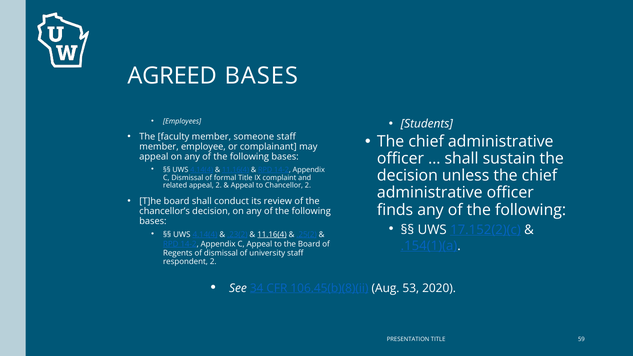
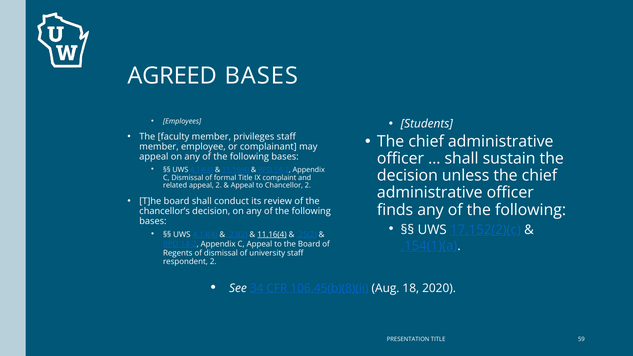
someone: someone -> privileges
53: 53 -> 18
